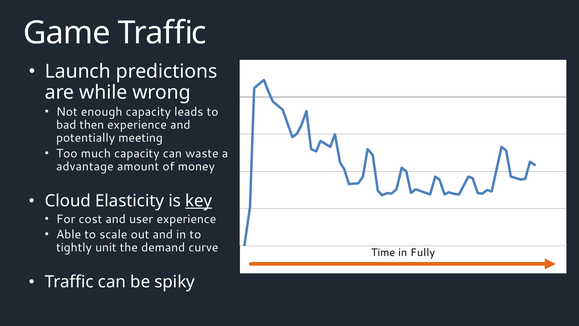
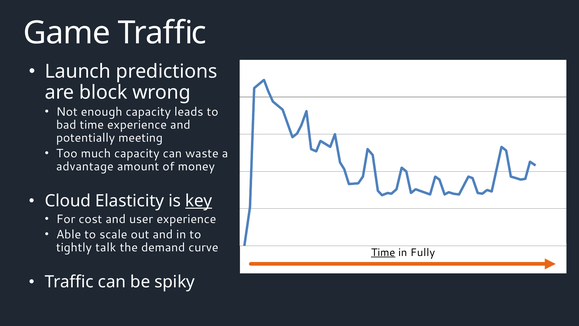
while: while -> block
bad then: then -> time
unit: unit -> talk
Time at (383, 252) underline: none -> present
